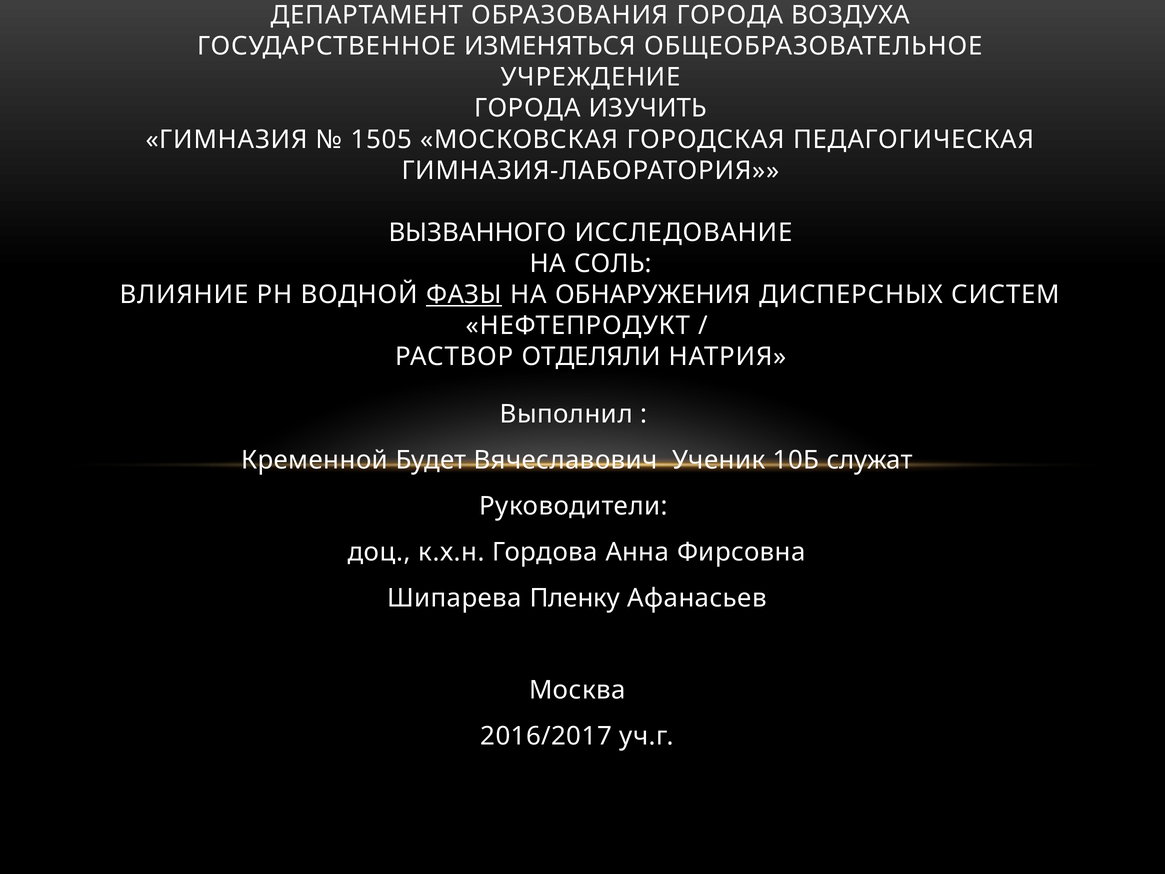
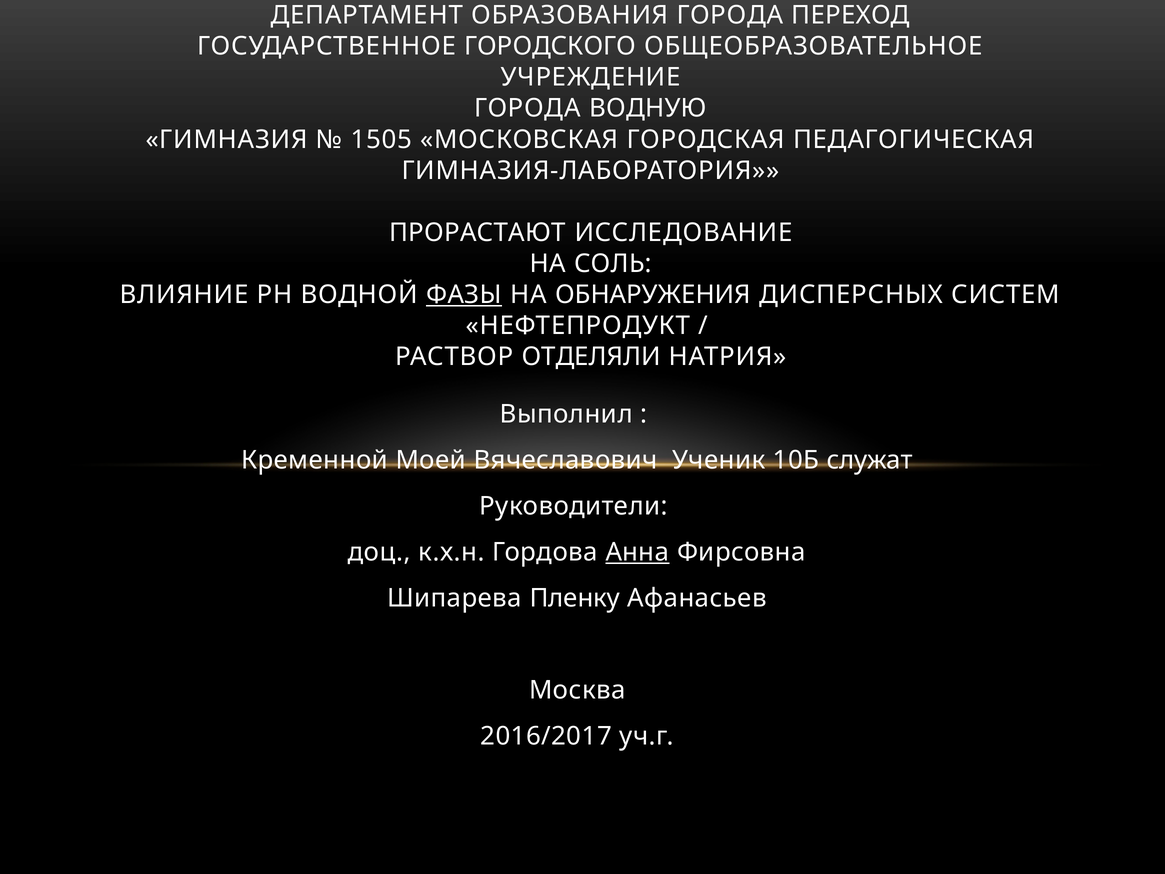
ВОЗДУХА: ВОЗДУХА -> ПЕРЕХОД
ИЗМЕНЯТЬСЯ: ИЗМЕНЯТЬСЯ -> ГОРОДСКОГО
ИЗУЧИТЬ: ИЗУЧИТЬ -> ВОДНУЮ
ВЫЗВАННОГО: ВЫЗВАННОГО -> ПРОРАСТАЮТ
Будет: Будет -> Моей
Анна underline: none -> present
